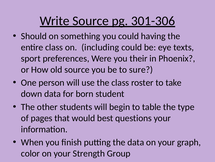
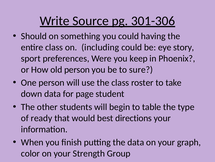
texts: texts -> story
their: their -> keep
old source: source -> person
born: born -> page
pages: pages -> ready
questions: questions -> directions
